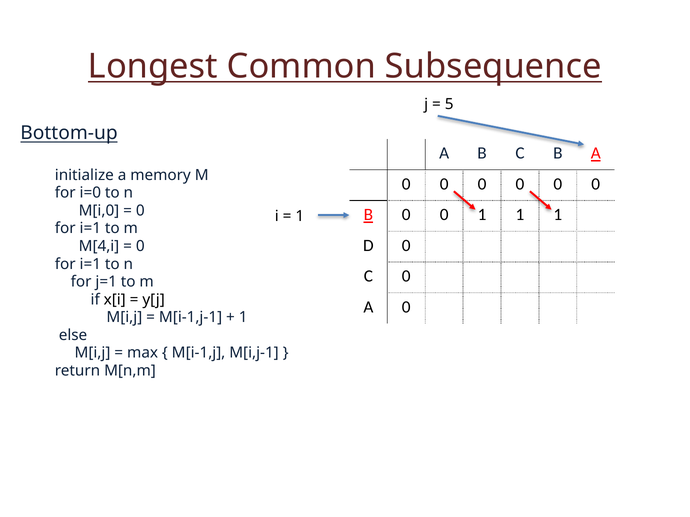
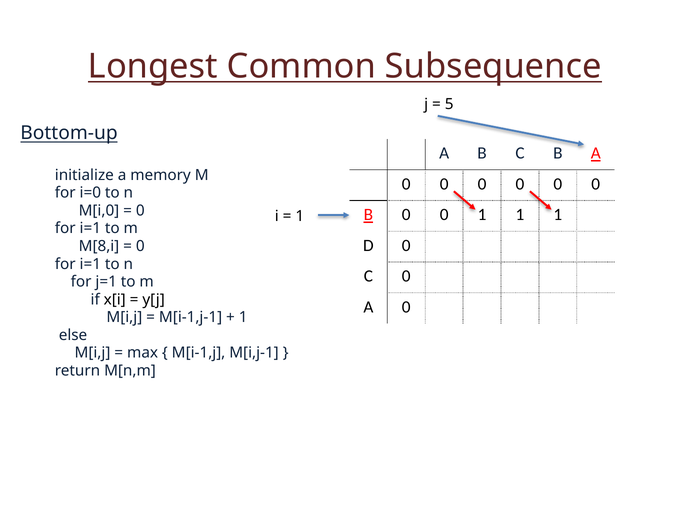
M[4,i: M[4,i -> M[8,i
